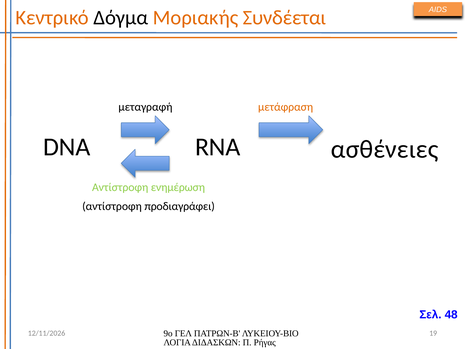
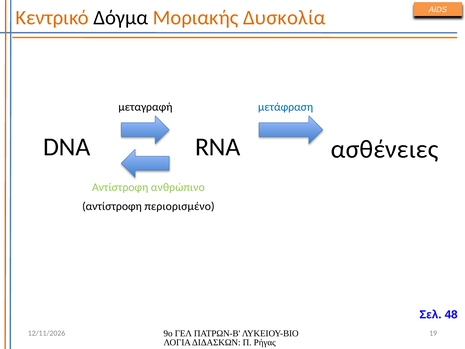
Συνδέεται: Συνδέεται -> Δυσκολία
μετάφραση colour: orange -> blue
ενημέρωση: ενημέρωση -> ανθρώπινο
προδιαγράφει: προδιαγράφει -> περιορισμένο
